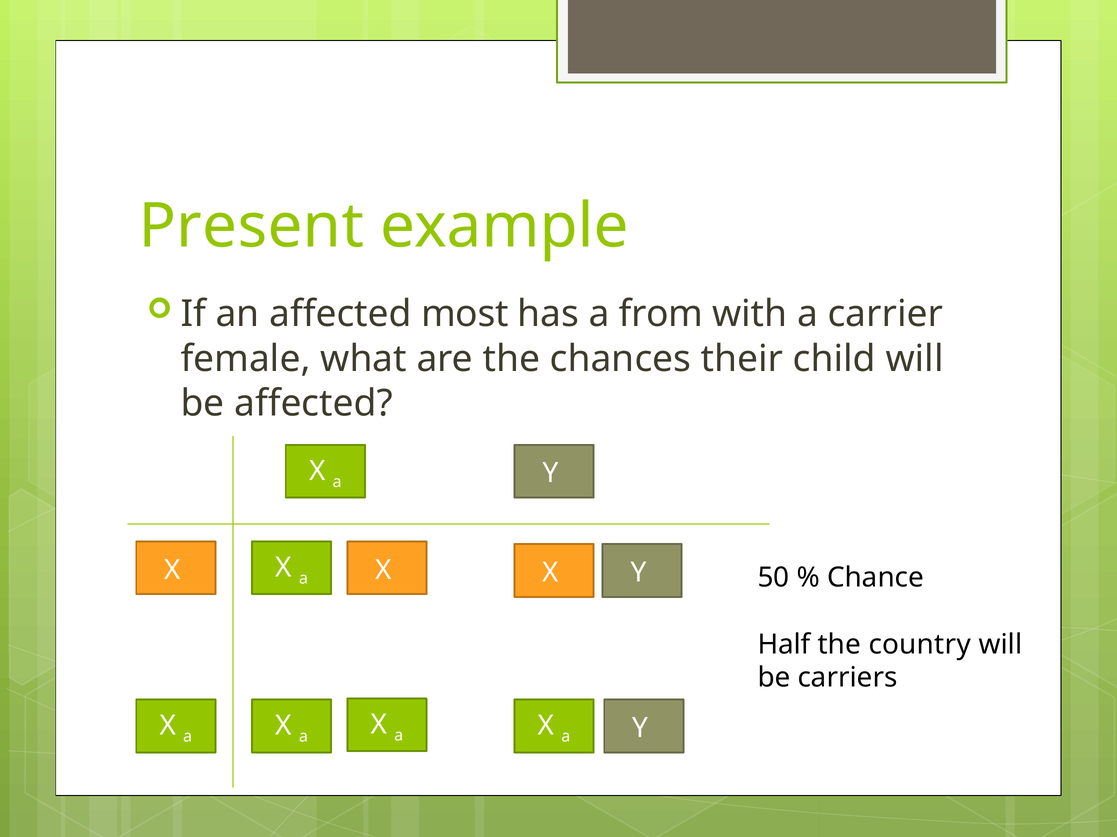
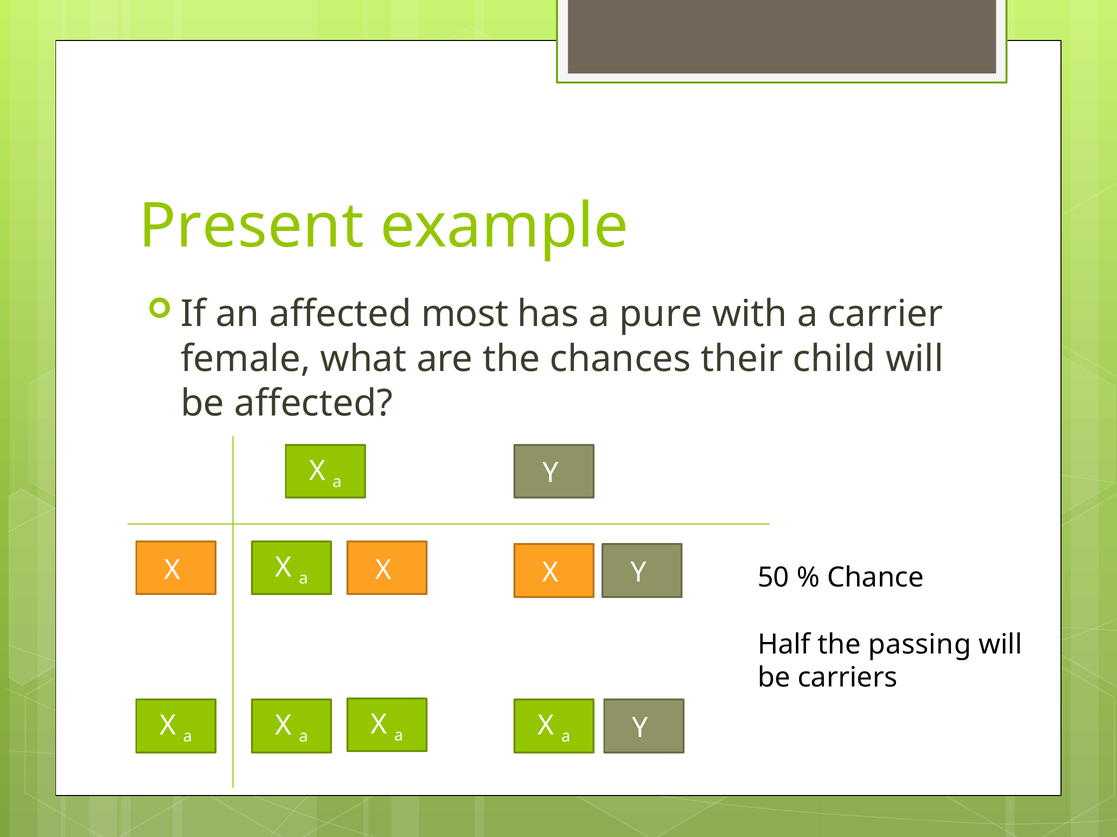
from: from -> pure
country: country -> passing
